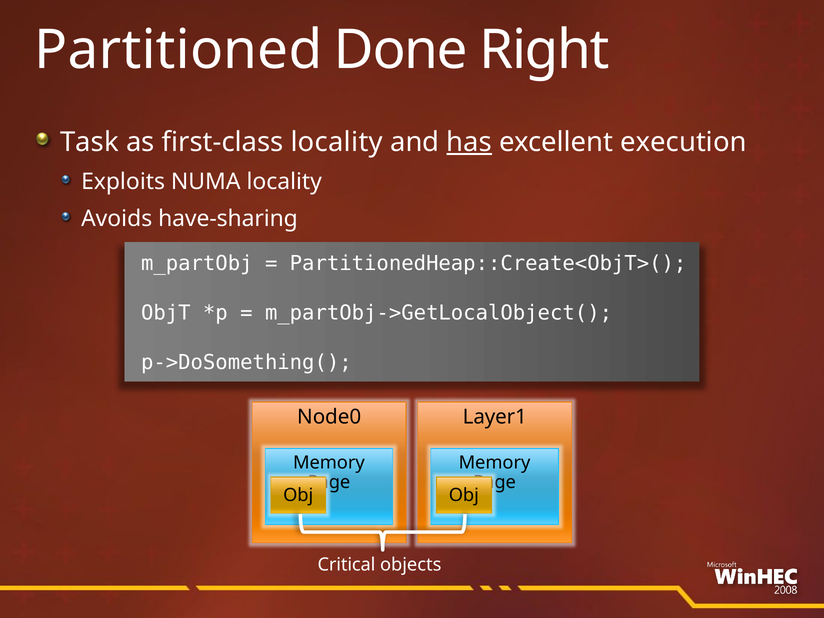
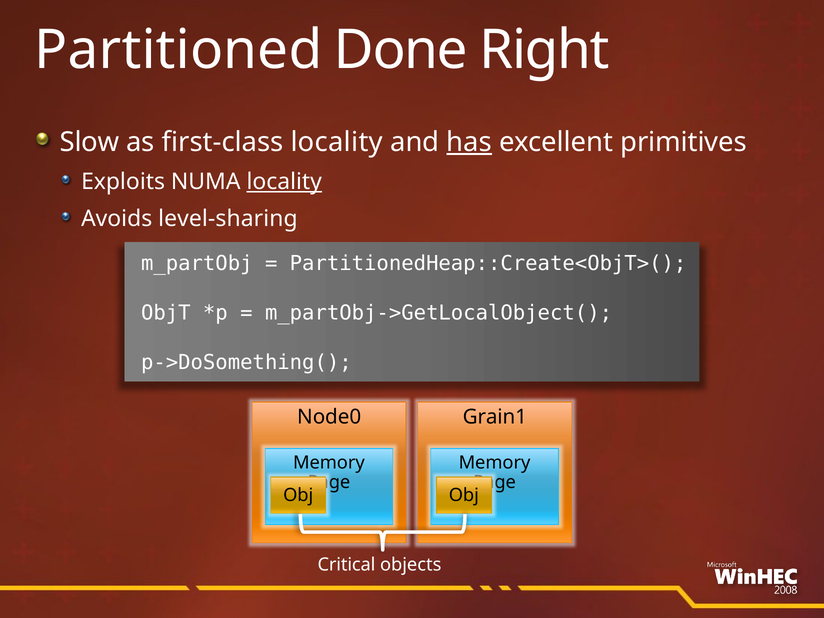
Task: Task -> Slow
execution: execution -> primitives
locality at (284, 182) underline: none -> present
have-sharing: have-sharing -> level-sharing
Layer1: Layer1 -> Grain1
